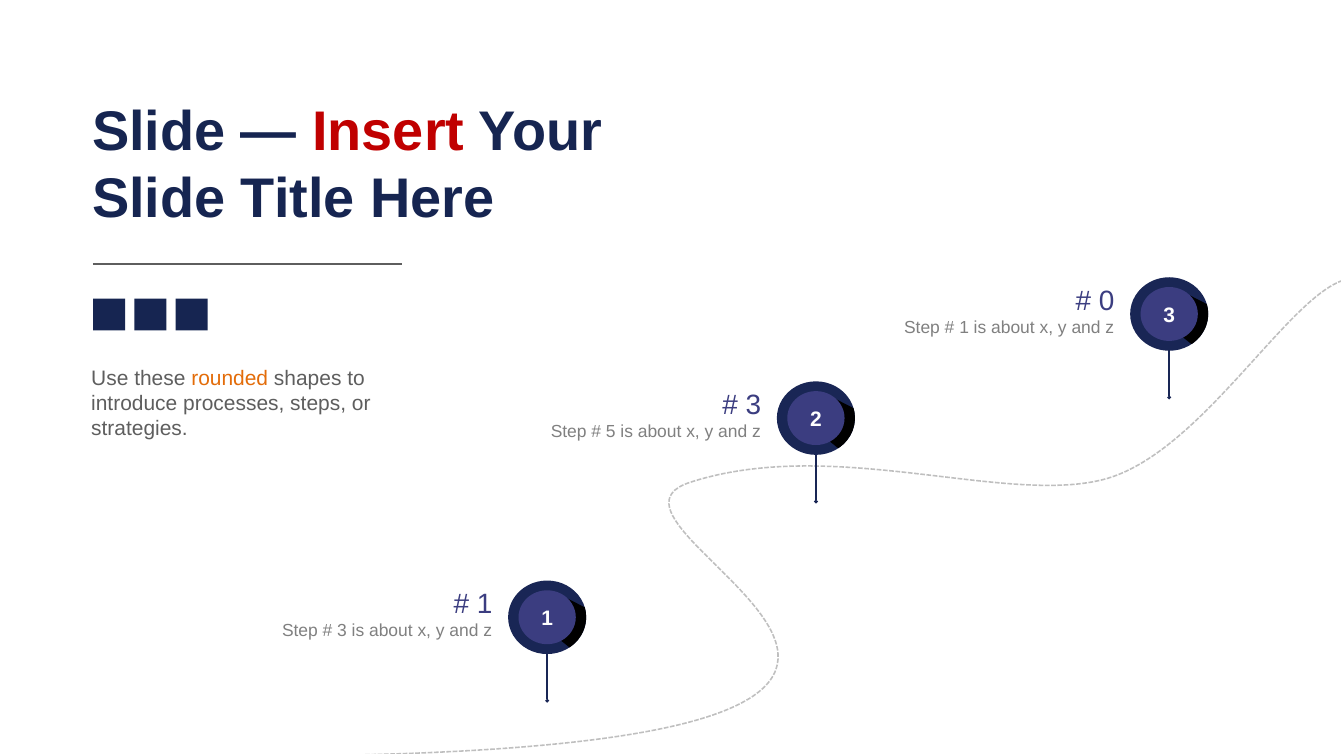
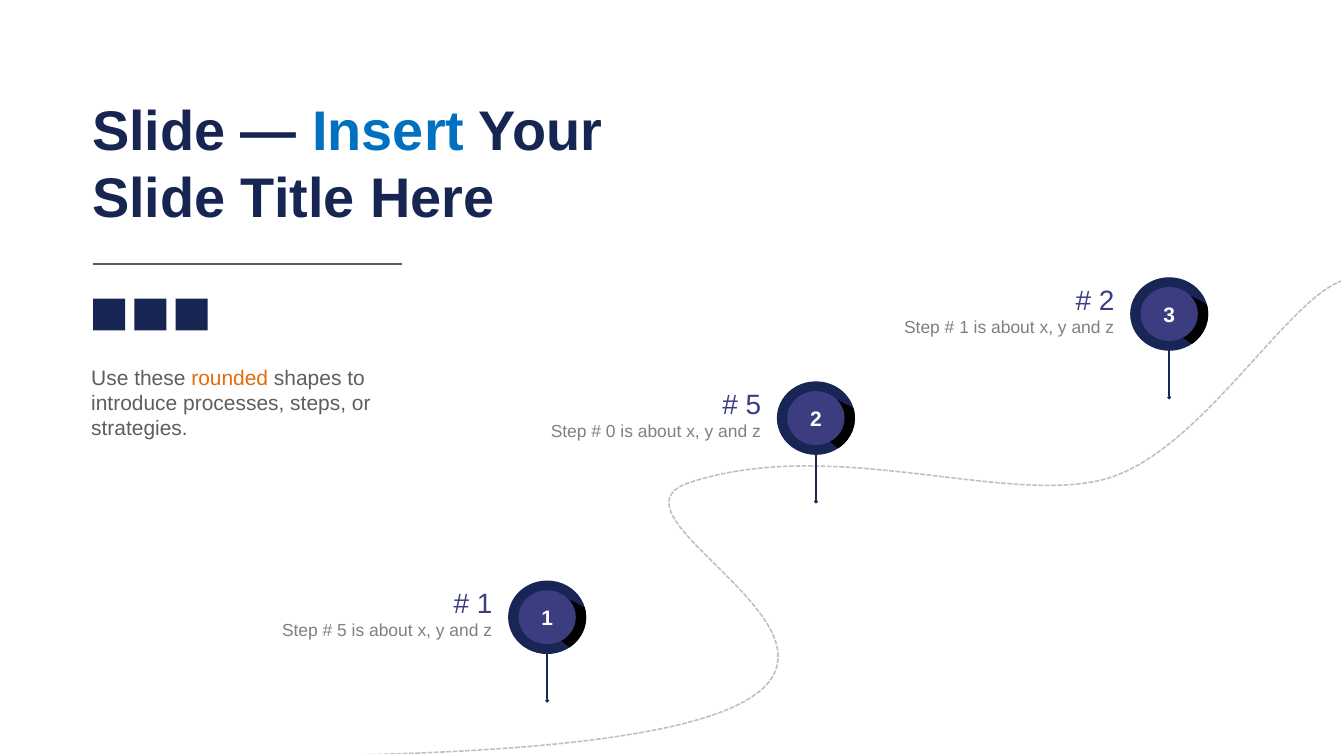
Insert colour: red -> blue
0 at (1107, 301): 0 -> 2
3 at (753, 405): 3 -> 5
5: 5 -> 0
3 at (342, 631): 3 -> 5
